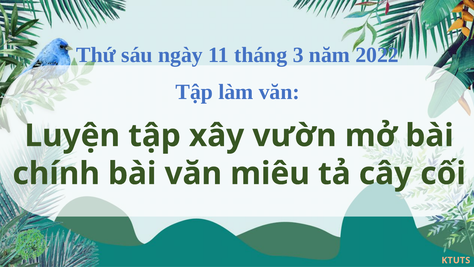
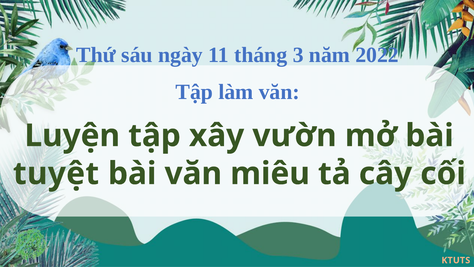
chính: chính -> tuyệt
